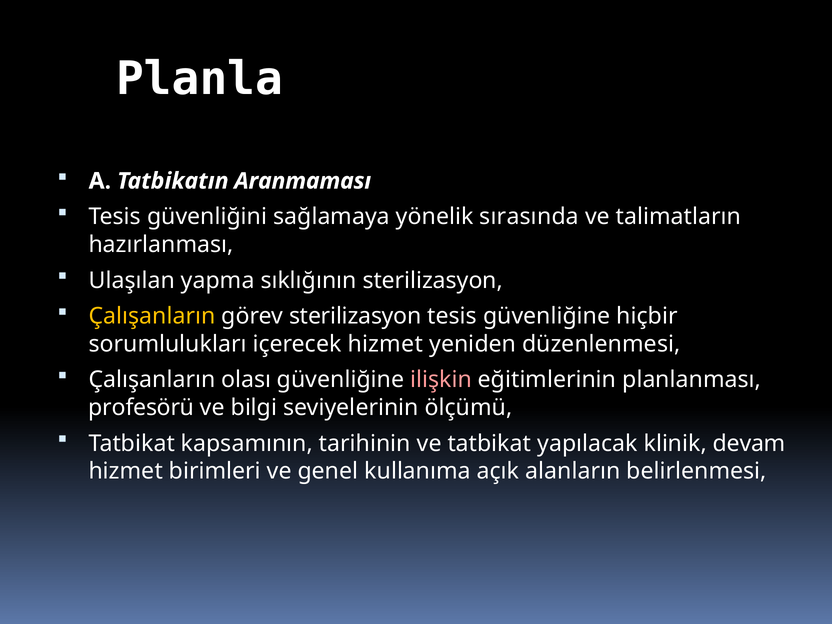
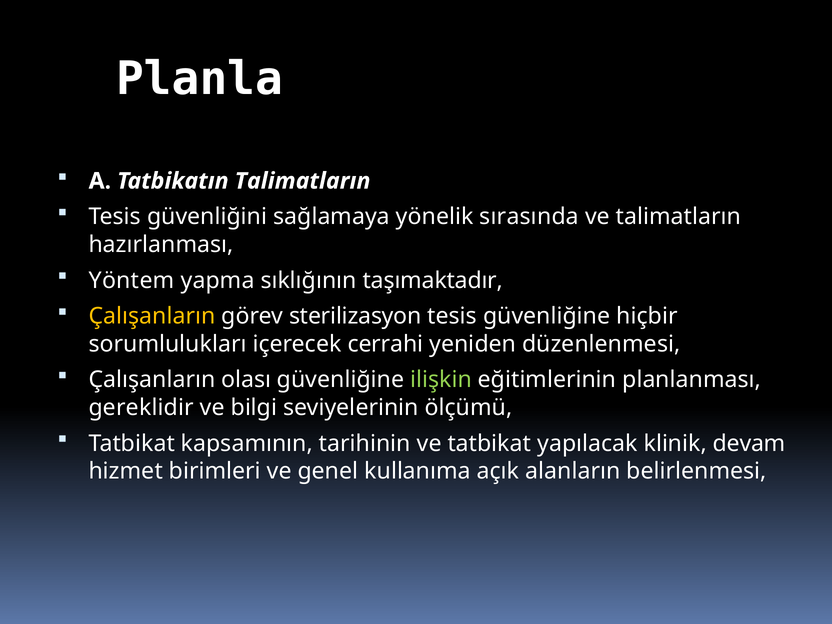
Tatbikatın Aranmaması: Aranmaması -> Talimatların
Ulaşılan: Ulaşılan -> Yöntem
sıklığının sterilizasyon: sterilizasyon -> taşımaktadır
içerecek hizmet: hizmet -> cerrahi
ilişkin colour: pink -> light green
profesörü: profesörü -> gereklidir
